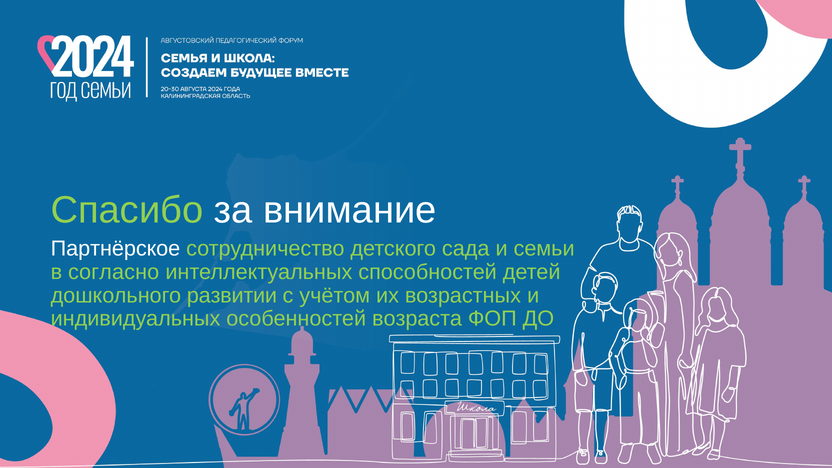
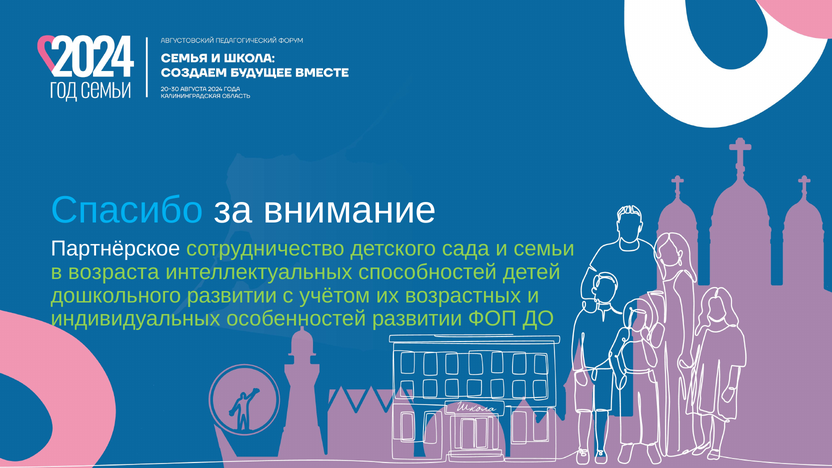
Спасибо colour: light green -> light blue
согласно: согласно -> возраста
особенностей возраста: возраста -> развитии
